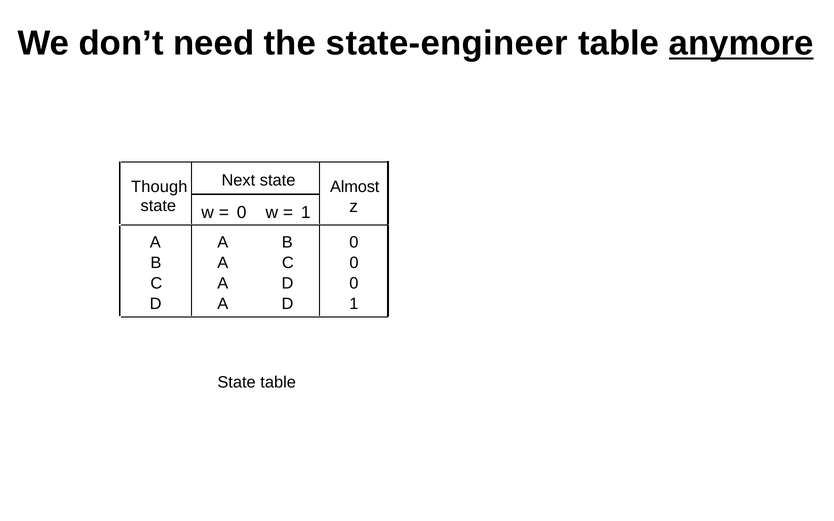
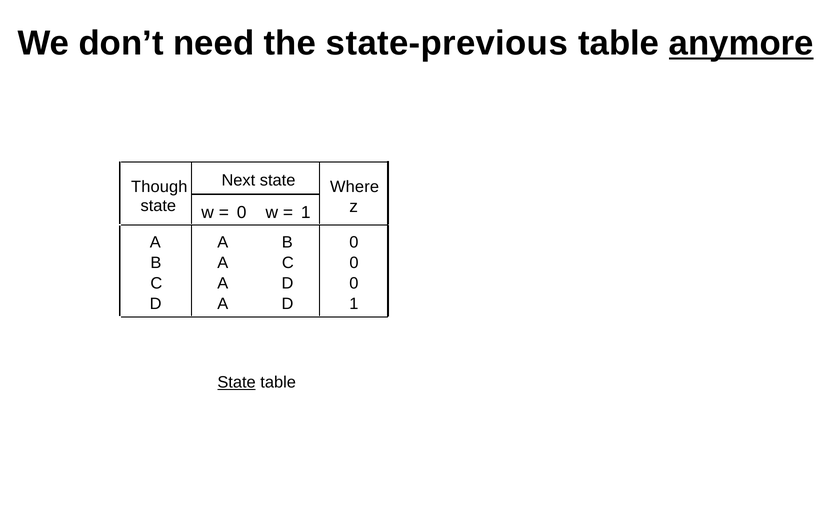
state-engineer: state-engineer -> state-previous
Almost: Almost -> Where
State at (237, 383) underline: none -> present
